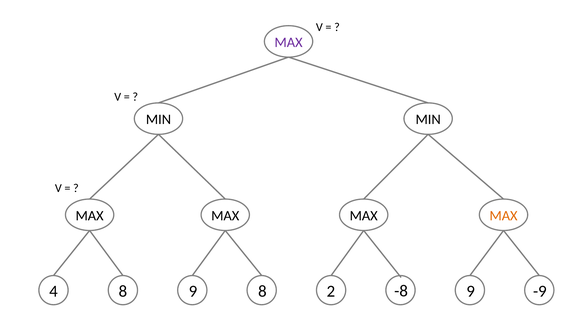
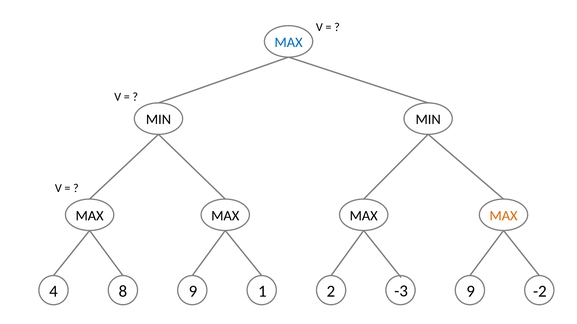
MAX at (289, 42) colour: purple -> blue
9 8: 8 -> 1
-8: -8 -> -3
-9: -9 -> -2
